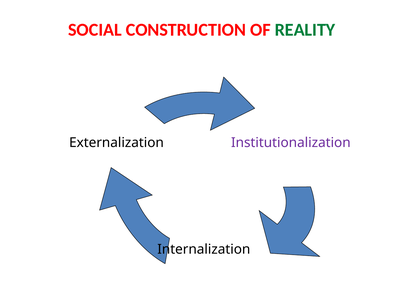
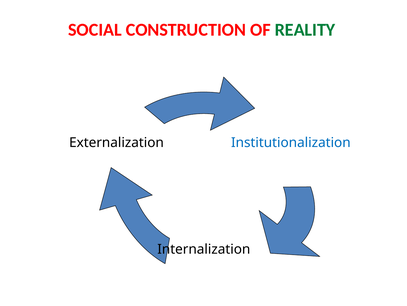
Institutionalization colour: purple -> blue
